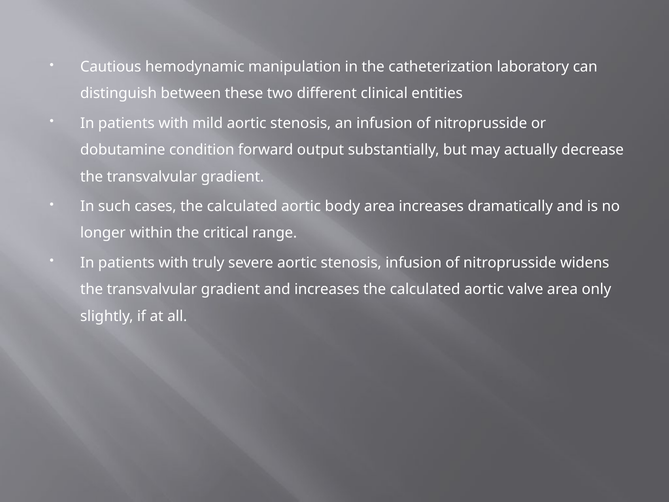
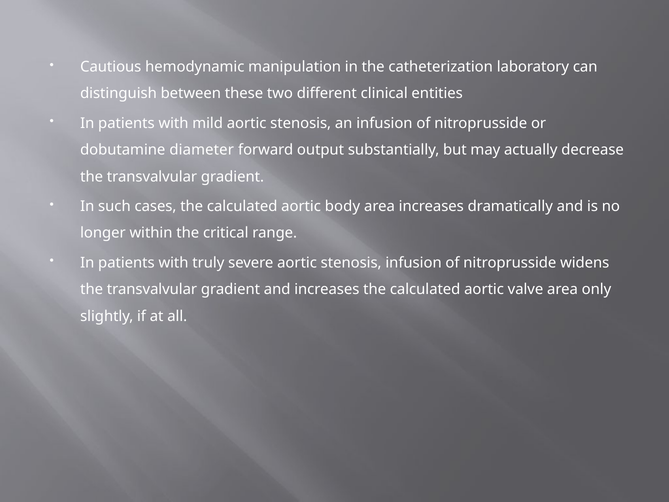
condition: condition -> diameter
